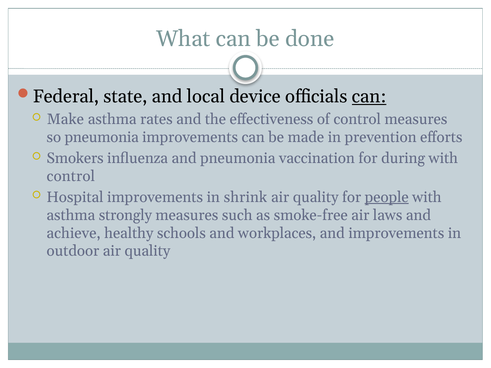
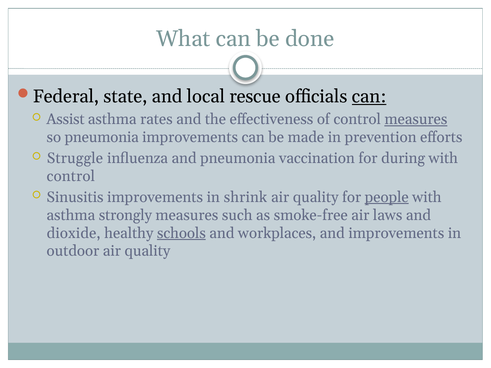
device: device -> rescue
Make: Make -> Assist
measures at (416, 119) underline: none -> present
Smokers: Smokers -> Struggle
Hospital: Hospital -> Sinusitis
achieve: achieve -> dioxide
schools underline: none -> present
